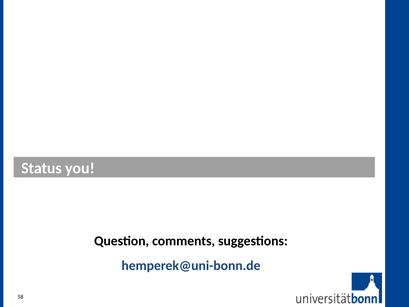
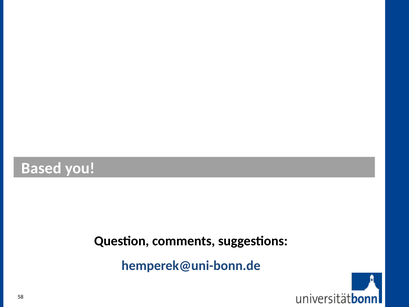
Status: Status -> Based
